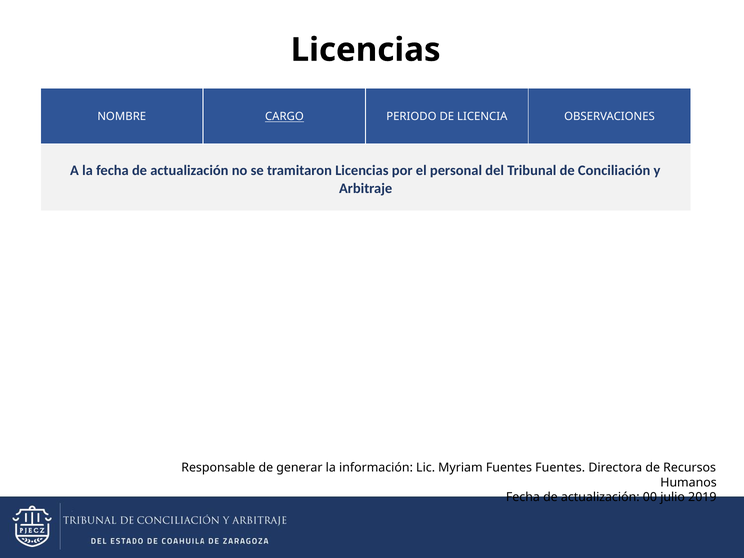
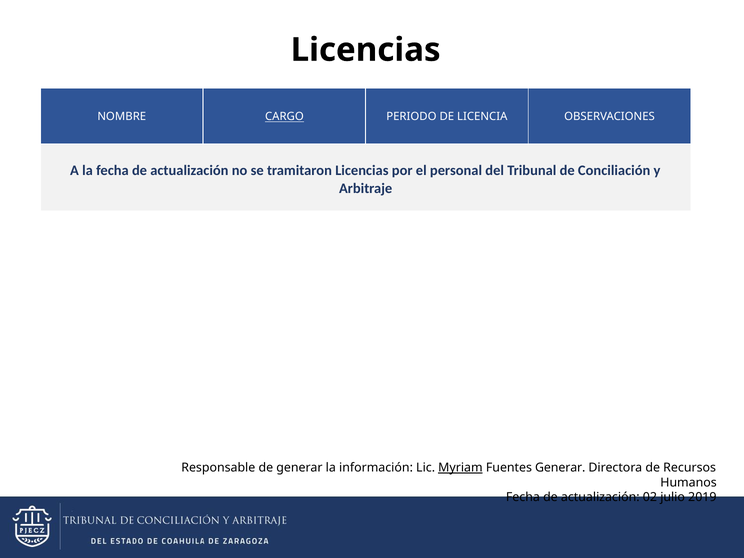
Myriam underline: none -> present
Fuentes Fuentes: Fuentes -> Generar
00: 00 -> 02
